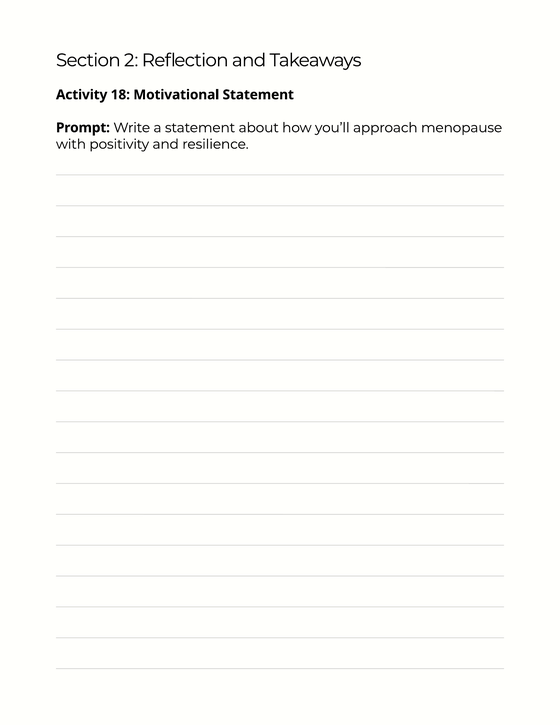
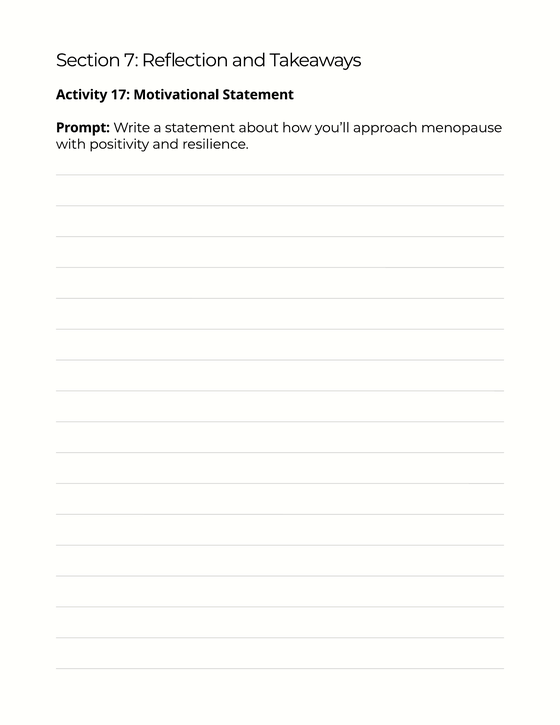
2: 2 -> 7
18: 18 -> 17
